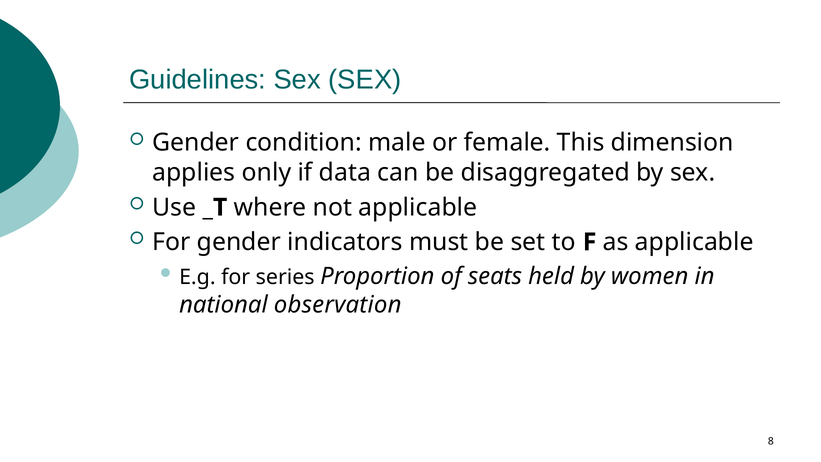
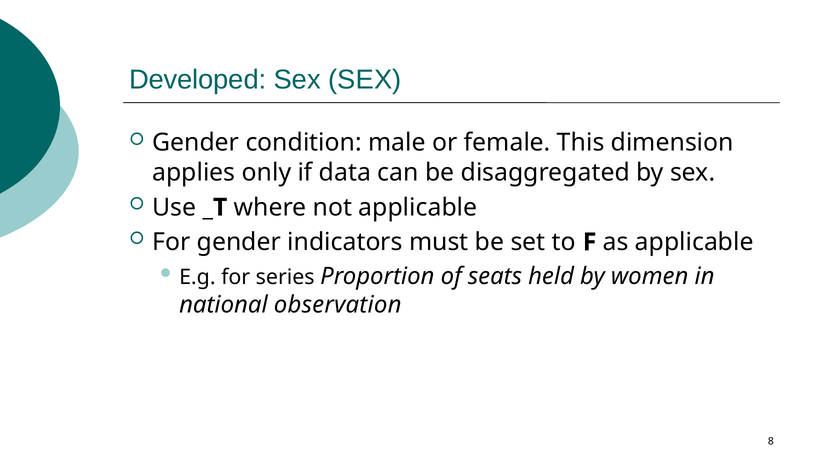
Guidelines: Guidelines -> Developed
